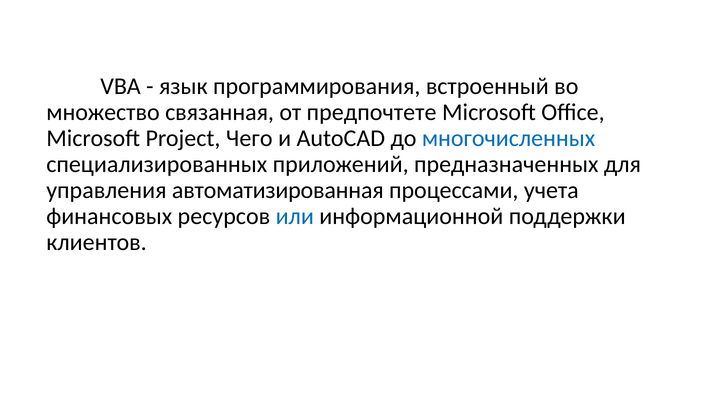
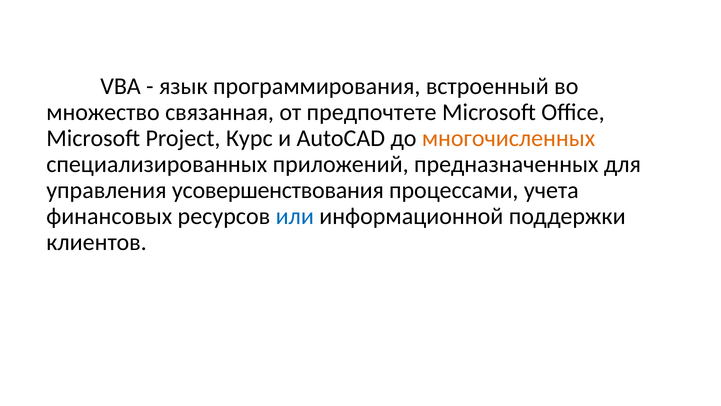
Чего: Чего -> Курс
многочисленных colour: blue -> orange
автоматизированная: автоматизированная -> усовершенствования
